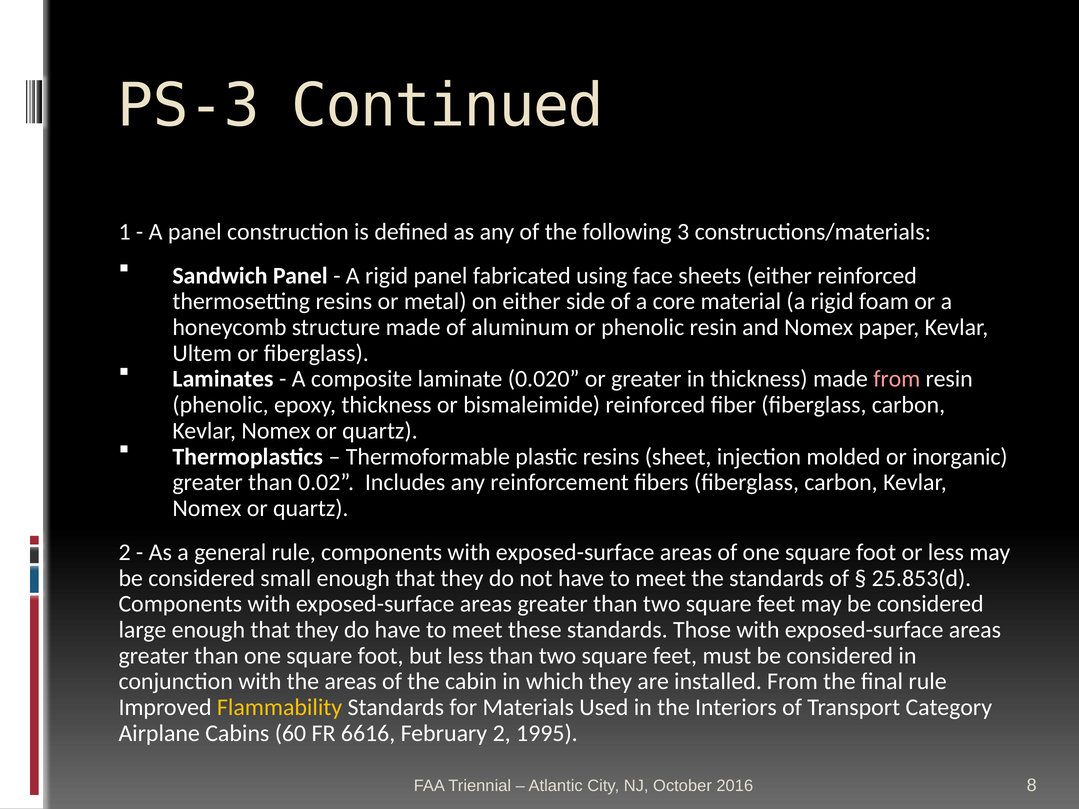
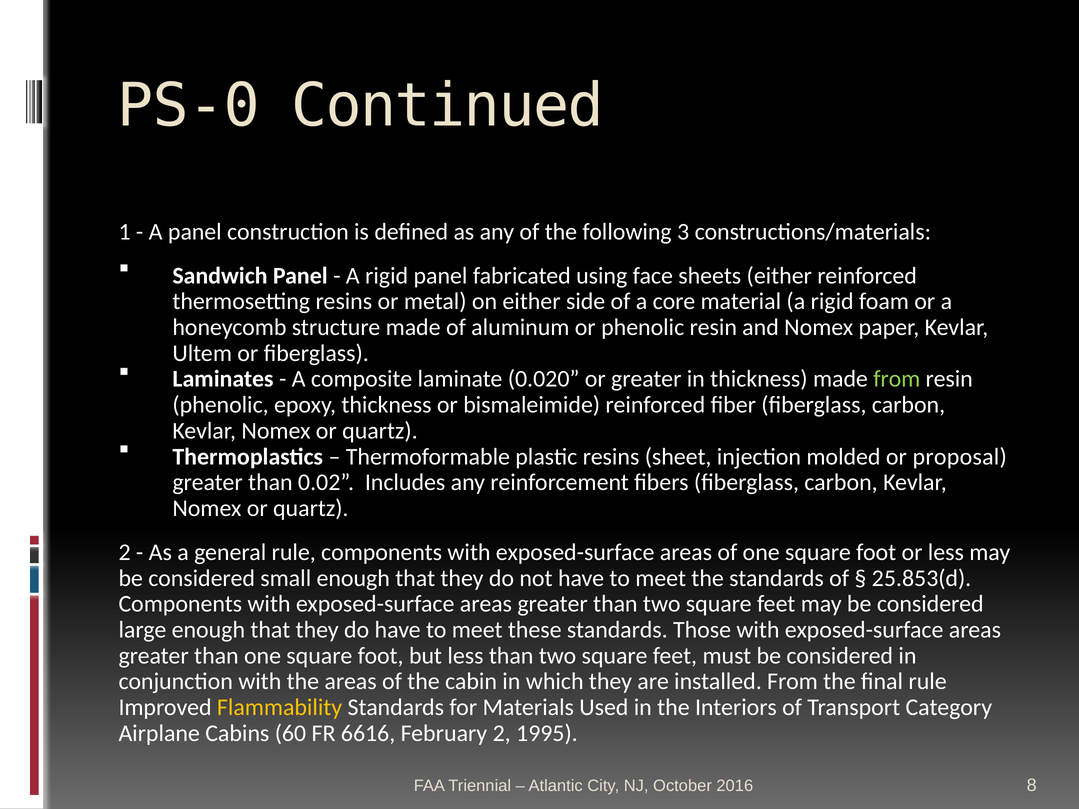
PS-3: PS-3 -> PS-0
from at (897, 379) colour: pink -> light green
inorganic: inorganic -> proposal
